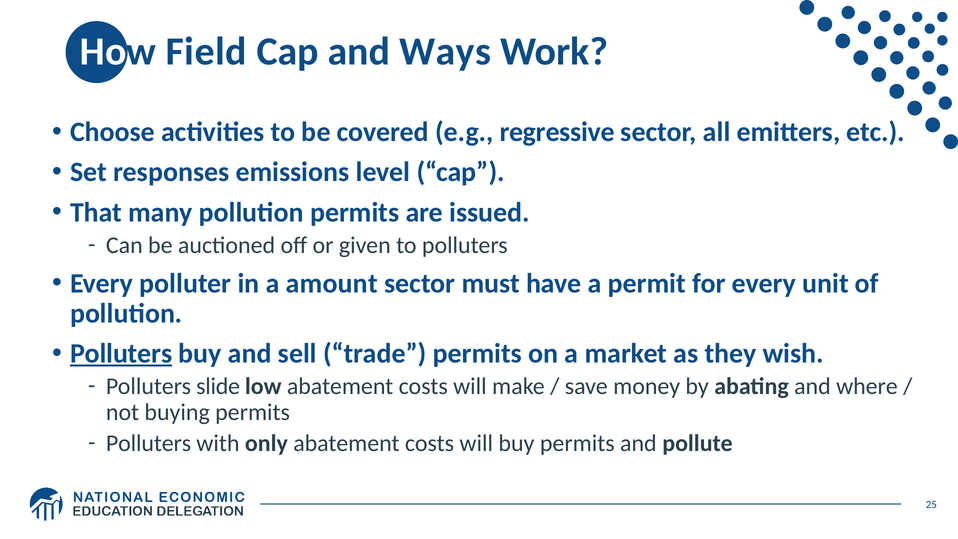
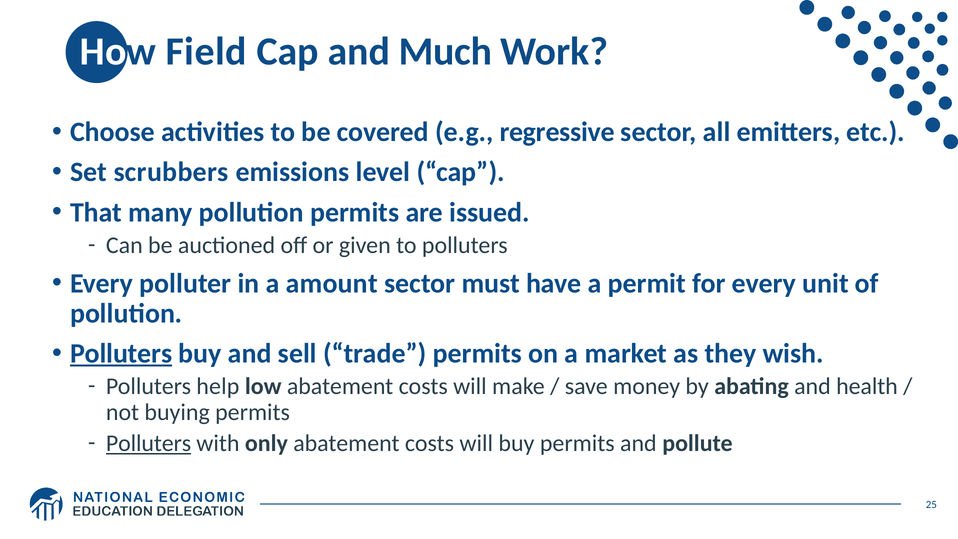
Ways: Ways -> Much
responses: responses -> scrubbers
slide: slide -> help
where: where -> health
Polluters at (149, 443) underline: none -> present
